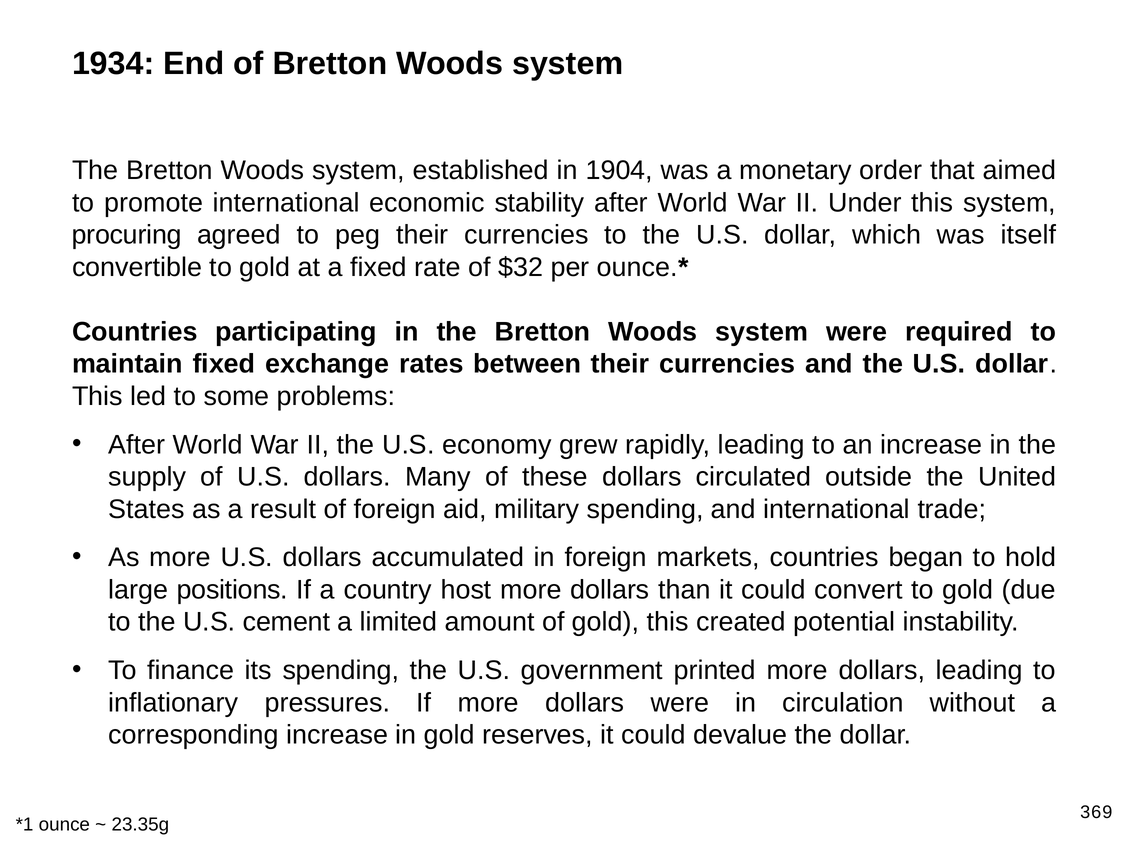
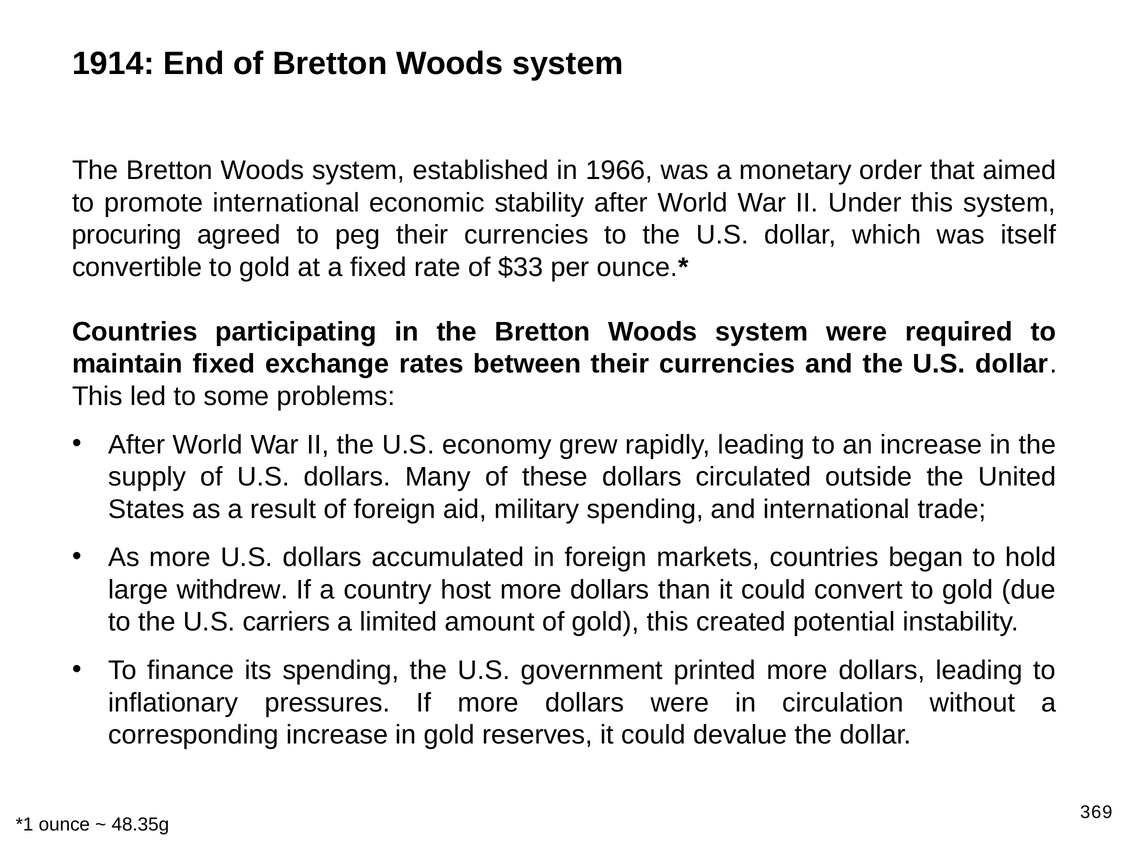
1934: 1934 -> 1914
1904: 1904 -> 1966
$32: $32 -> $33
positions: positions -> withdrew
cement: cement -> carriers
23.35g: 23.35g -> 48.35g
